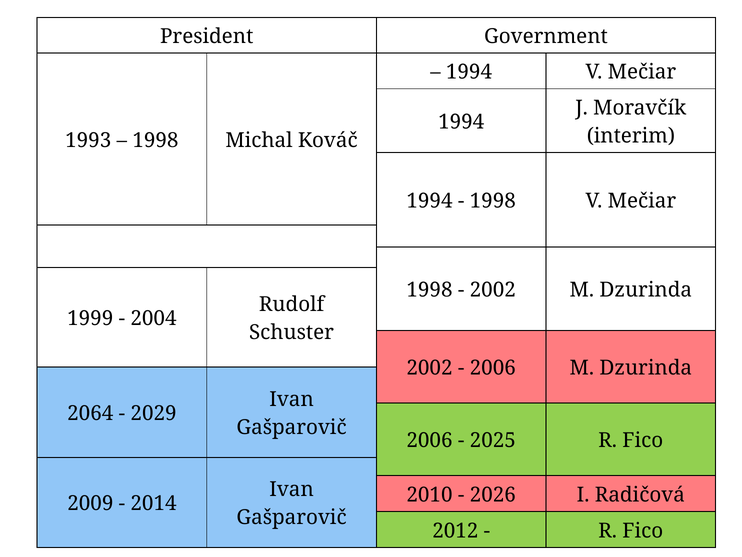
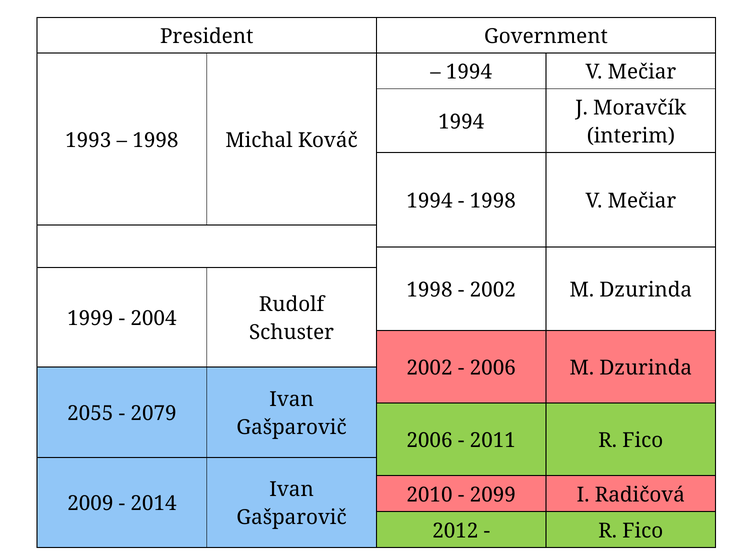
2064: 2064 -> 2055
2029: 2029 -> 2079
2025: 2025 -> 2011
2026: 2026 -> 2099
